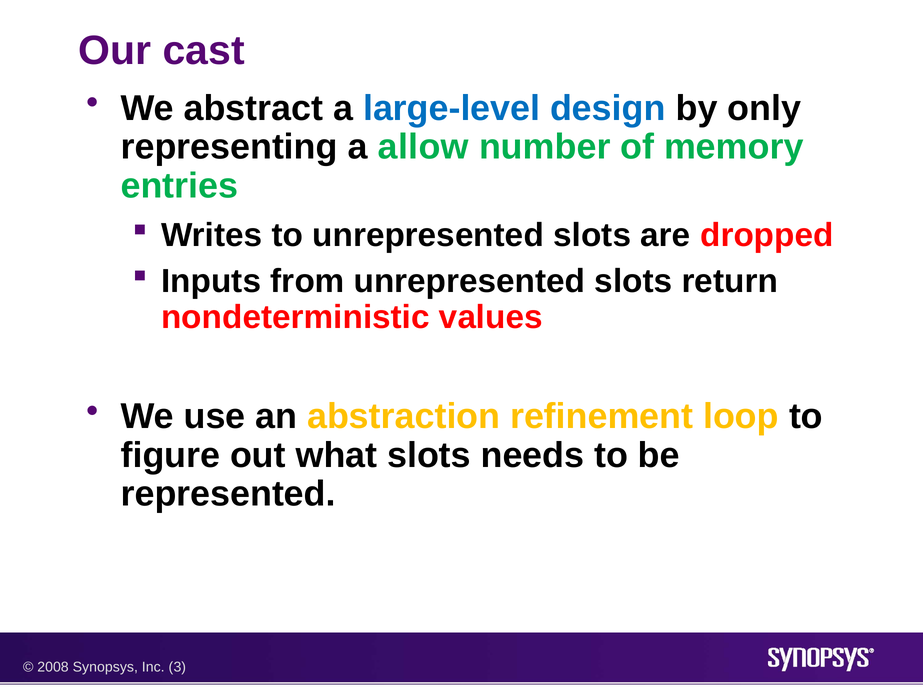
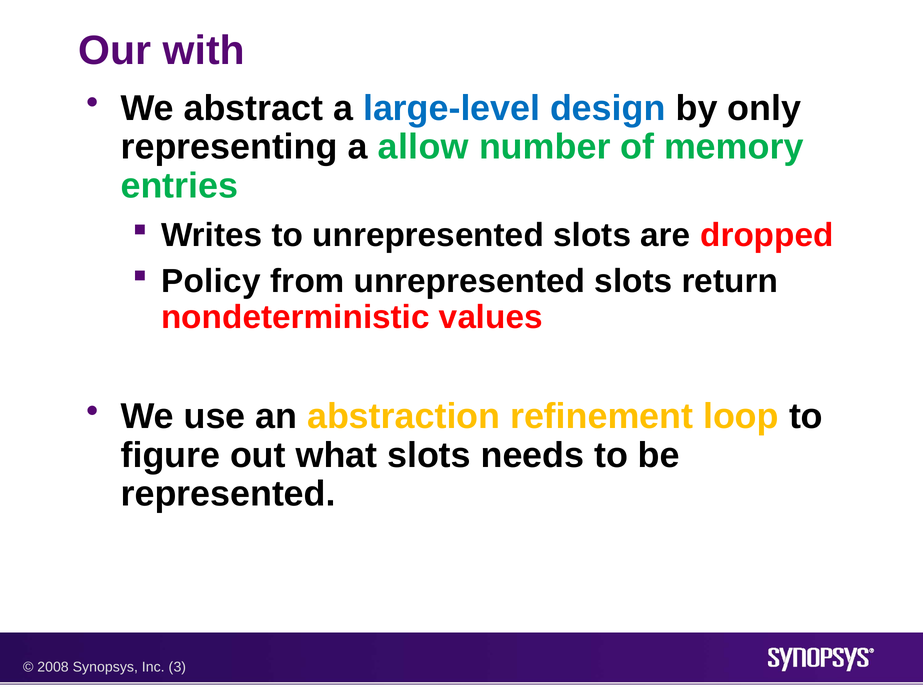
cast: cast -> with
Inputs: Inputs -> Policy
